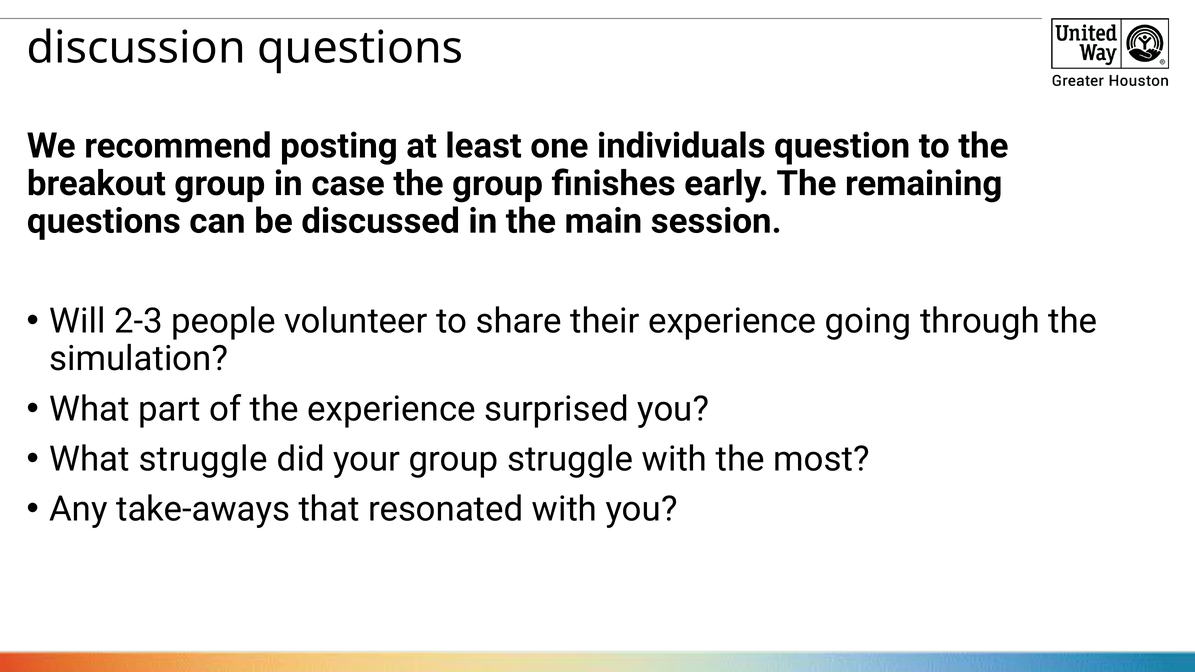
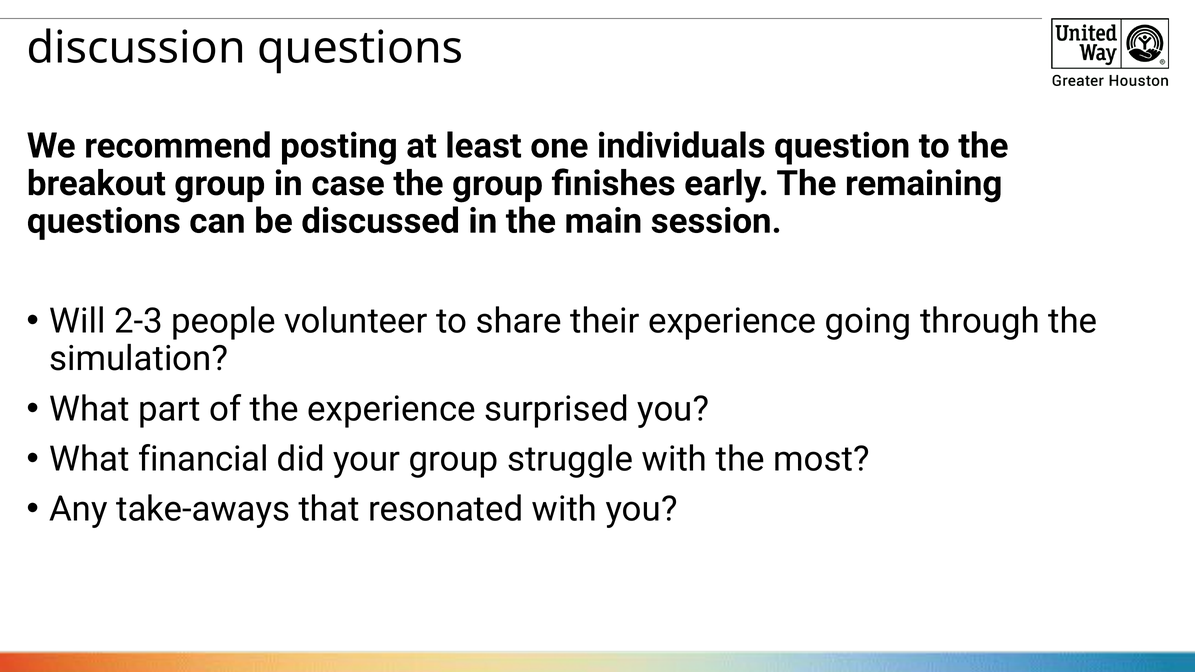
What struggle: struggle -> financial
